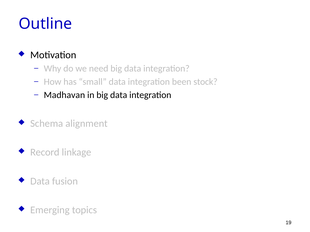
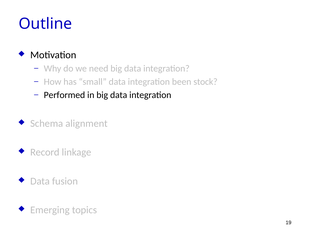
Madhavan: Madhavan -> Performed
